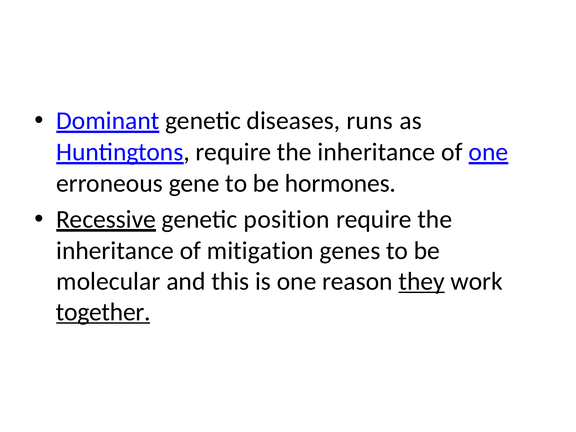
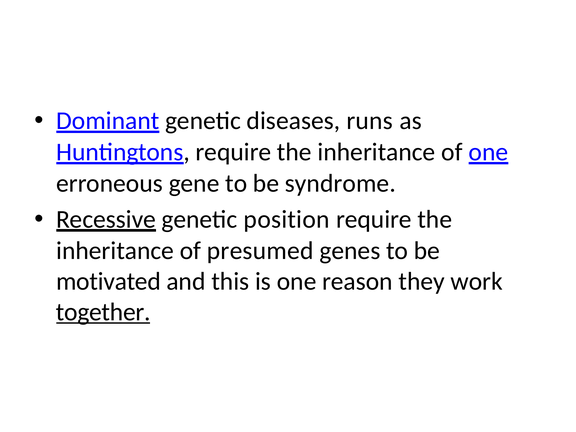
hormones: hormones -> syndrome
mitigation: mitigation -> presumed
molecular: molecular -> motivated
they underline: present -> none
